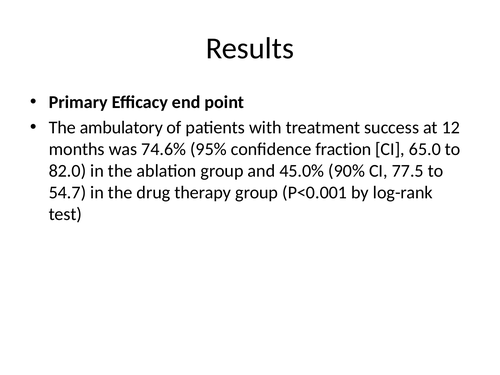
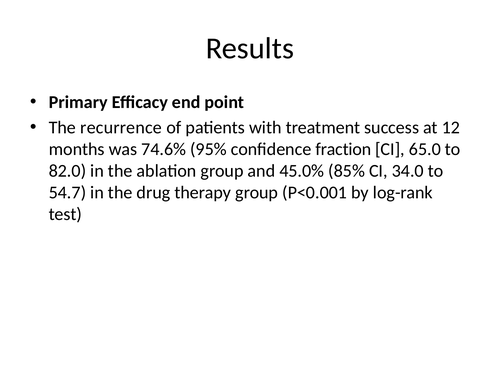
ambulatory: ambulatory -> recurrence
90%: 90% -> 85%
77.5: 77.5 -> 34.0
